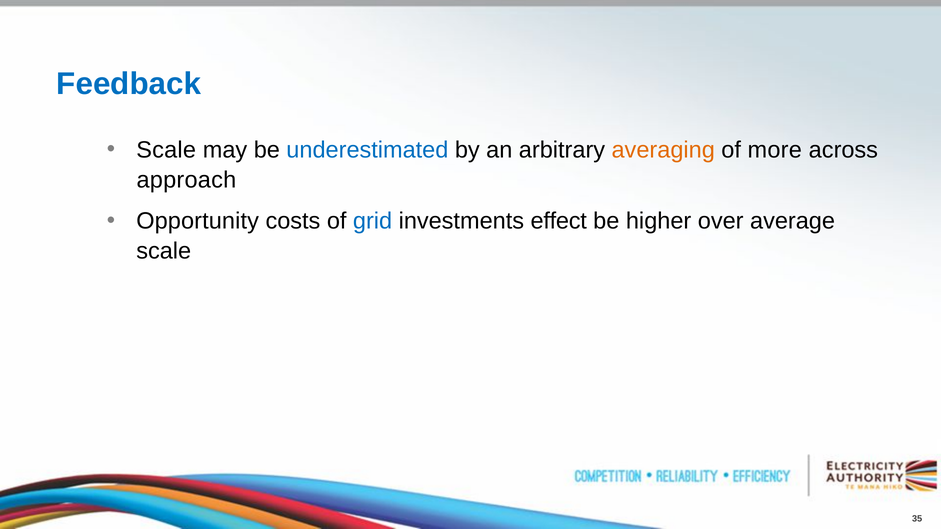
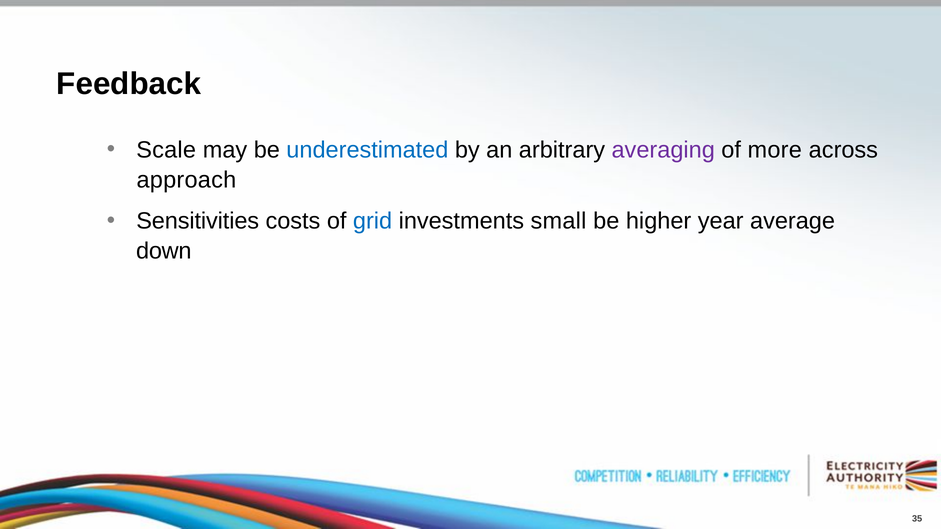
Feedback colour: blue -> black
averaging colour: orange -> purple
Opportunity: Opportunity -> Sensitivities
effect: effect -> small
over: over -> year
scale at (164, 251): scale -> down
